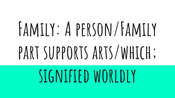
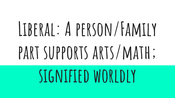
Family: Family -> Liberal
arts/which: arts/which -> arts/math
